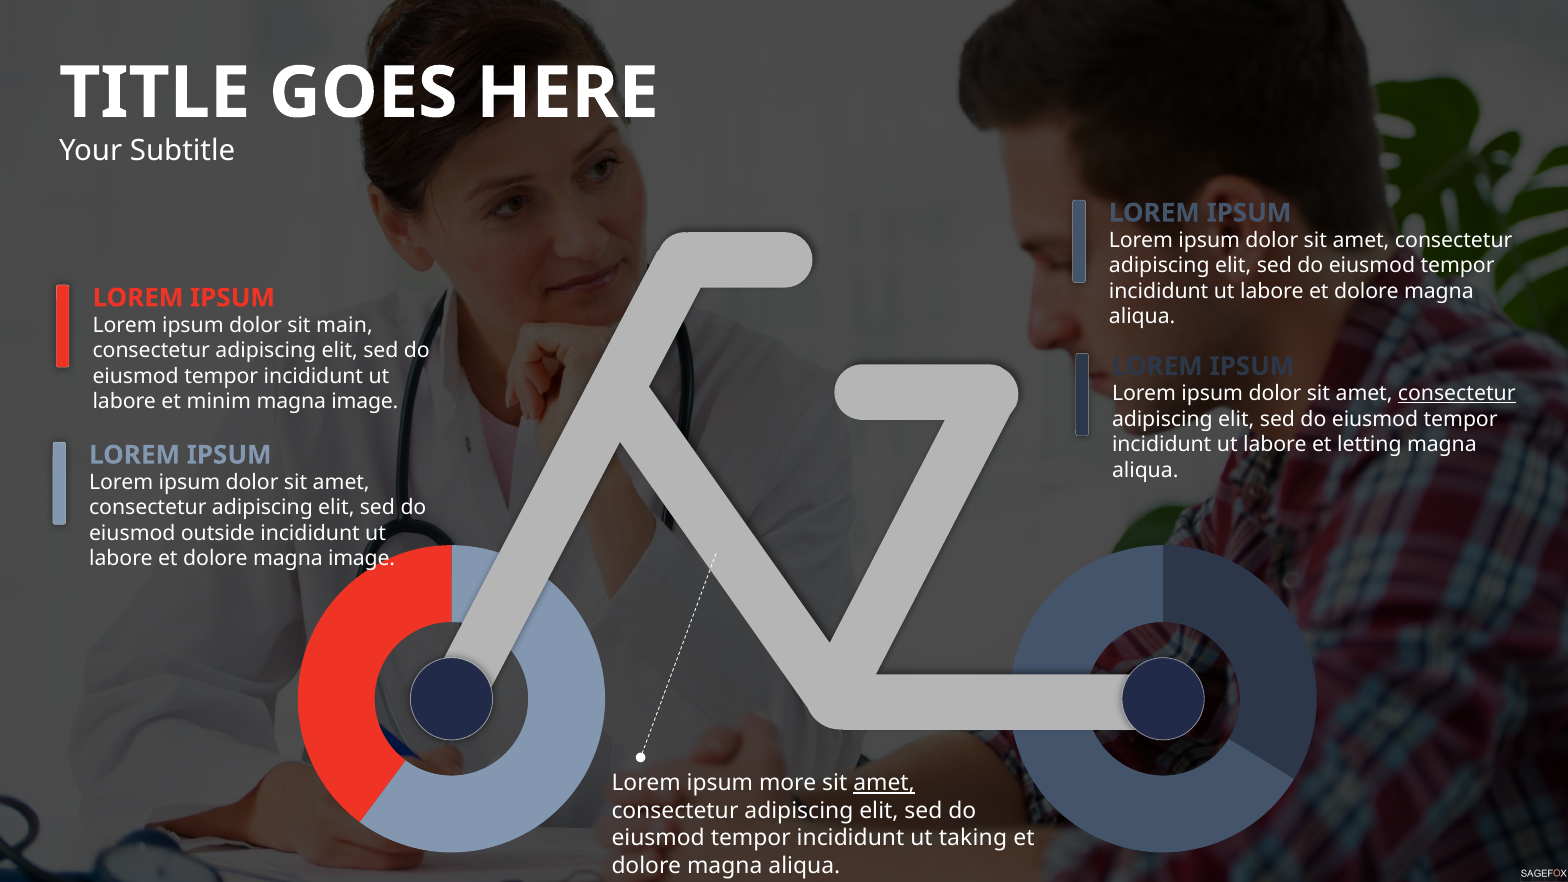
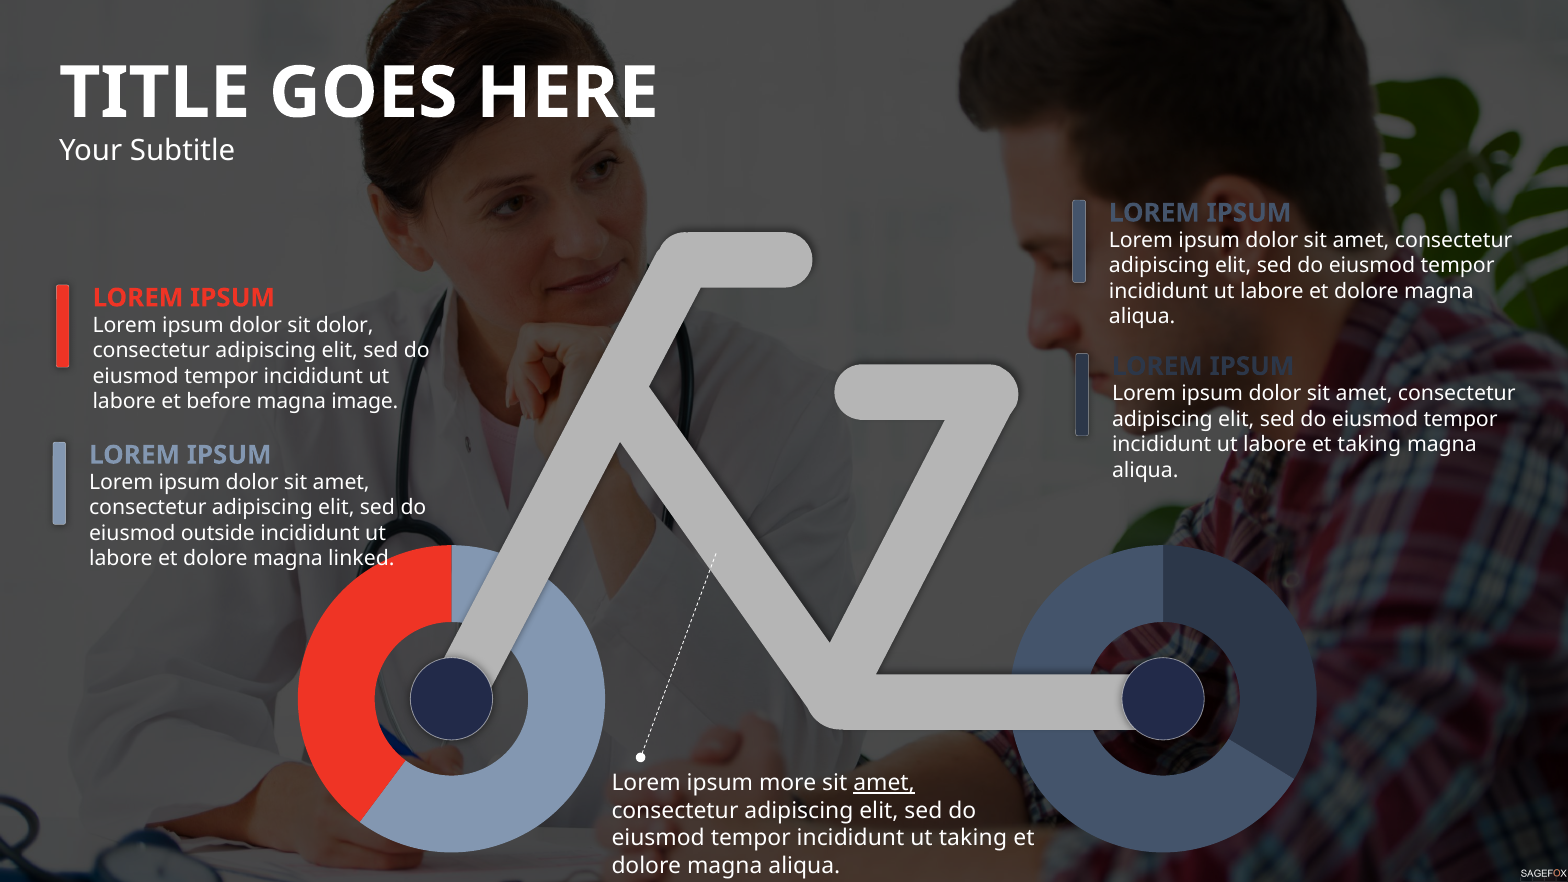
sit main: main -> dolor
consectetur at (1457, 394) underline: present -> none
minim: minim -> before
et letting: letting -> taking
dolore magna image: image -> linked
